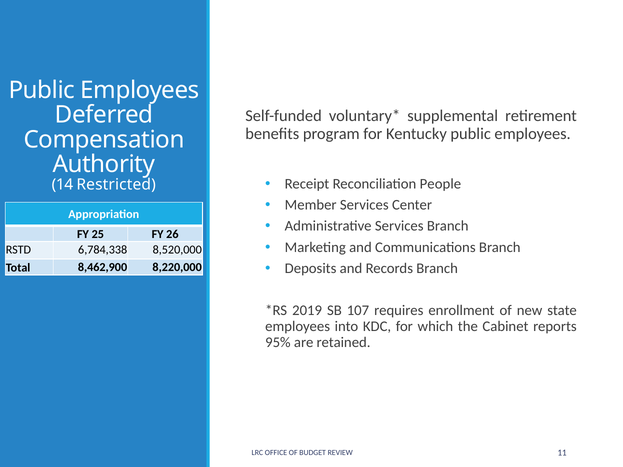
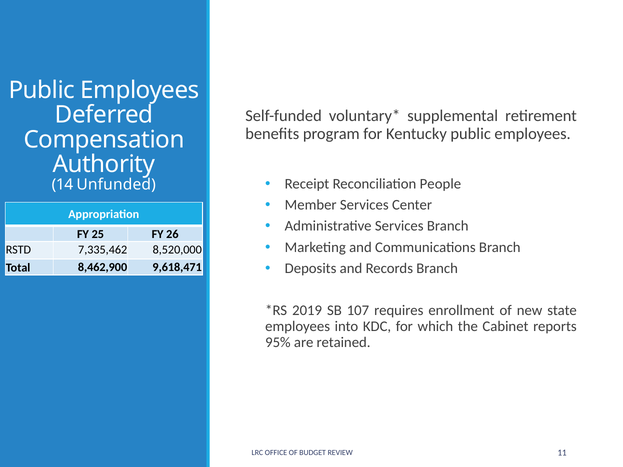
Restricted: Restricted -> Unfunded
6,784,338: 6,784,338 -> 7,335,462
8,220,000: 8,220,000 -> 9,618,471
